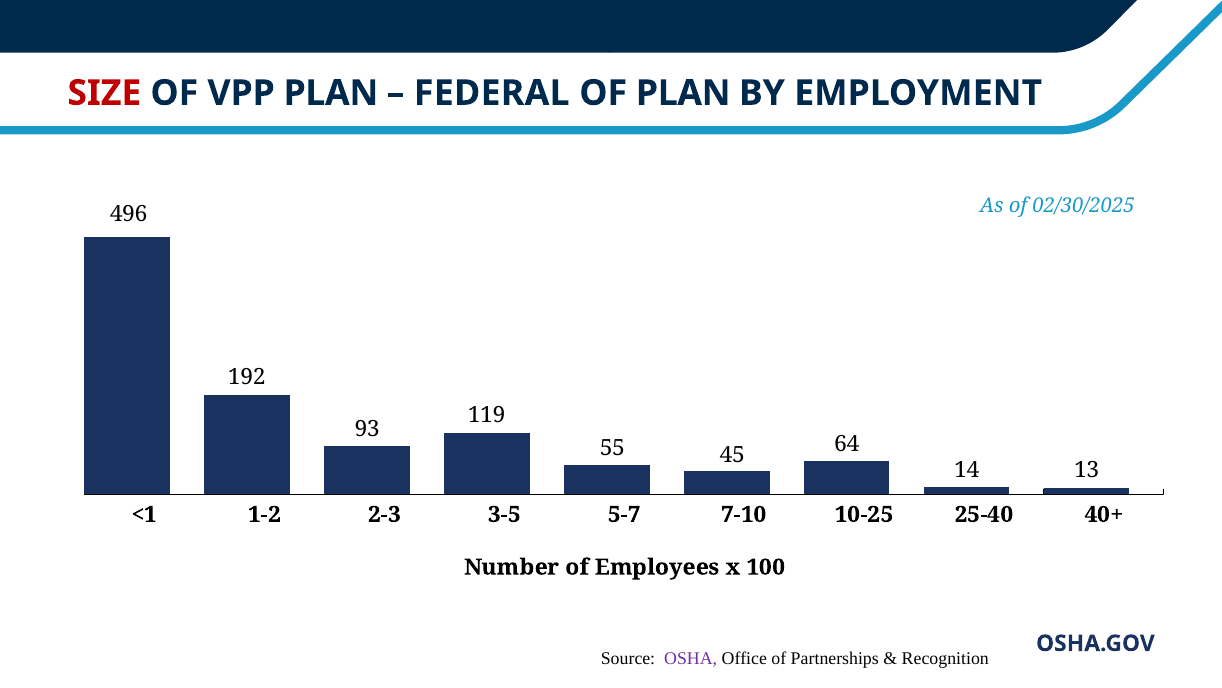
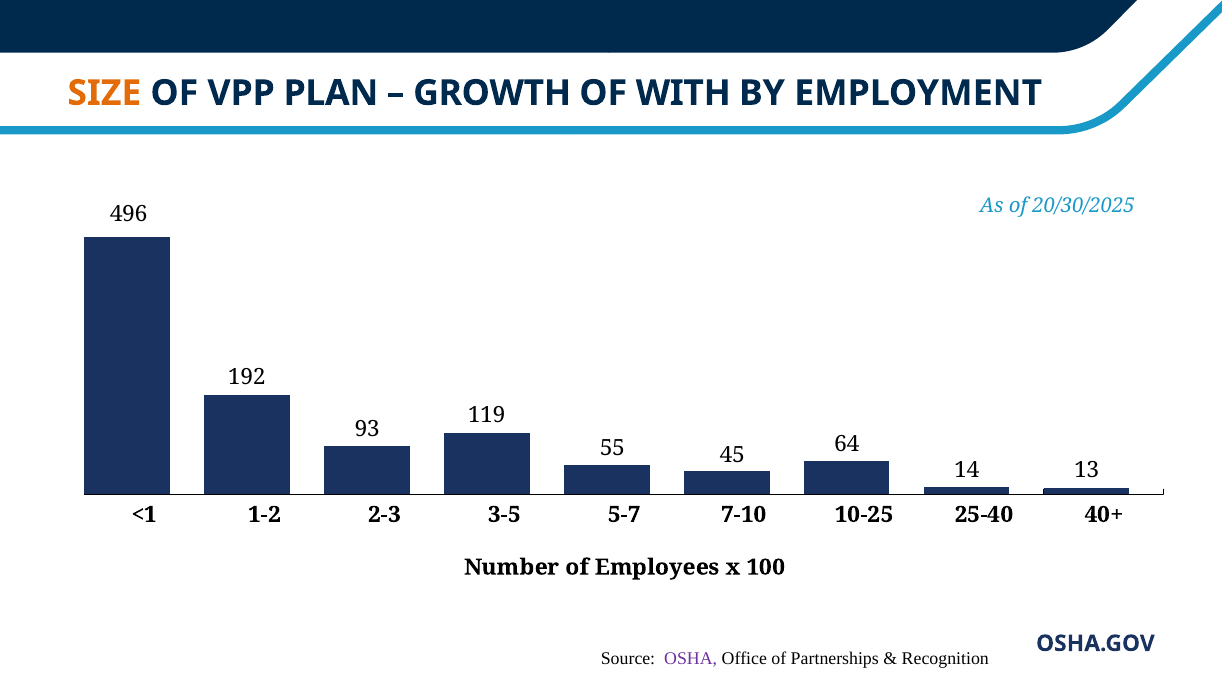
SIZE colour: red -> orange
FEDERAL: FEDERAL -> GROWTH
OF PLAN: PLAN -> WITH
02/30/2025: 02/30/2025 -> 20/30/2025
